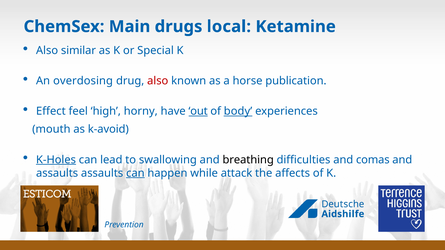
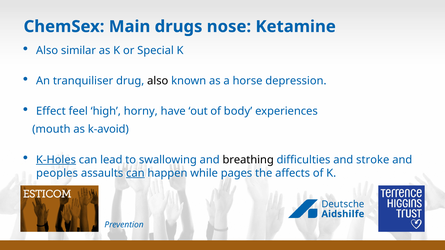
local: local -> nose
overdosing: overdosing -> tranquiliser
also at (158, 81) colour: red -> black
publication: publication -> depression
out underline: present -> none
body underline: present -> none
comas: comas -> stroke
assaults at (57, 173): assaults -> peoples
attack: attack -> pages
